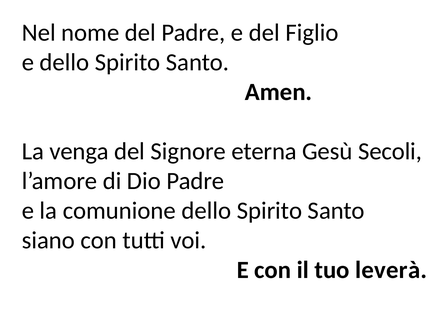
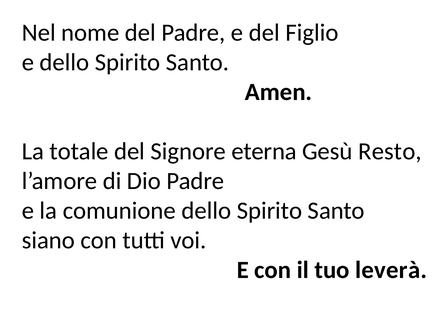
venga: venga -> totale
Secoli: Secoli -> Resto
